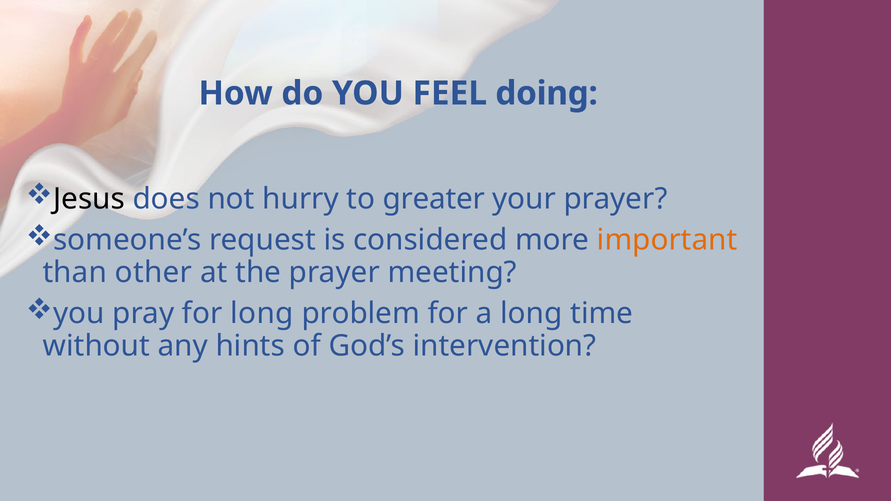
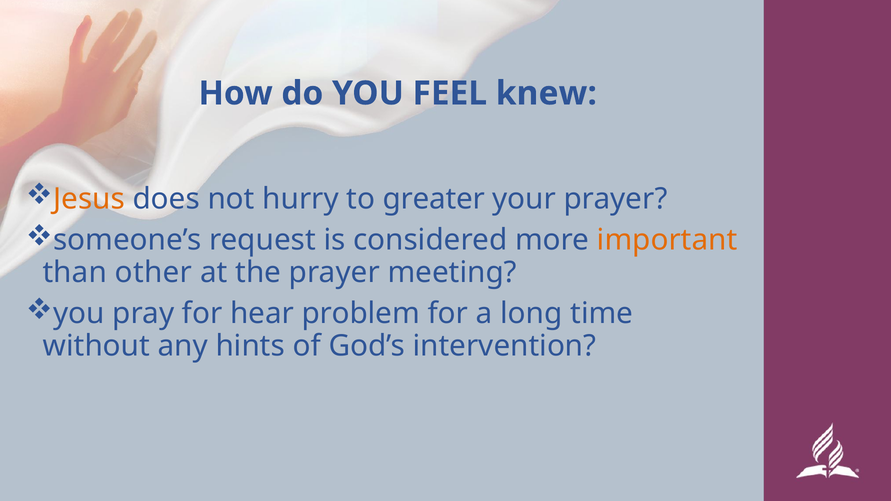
doing: doing -> knew
Jesus colour: black -> orange
for long: long -> hear
